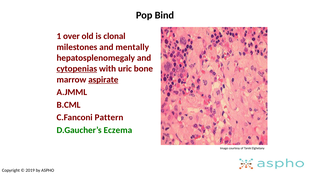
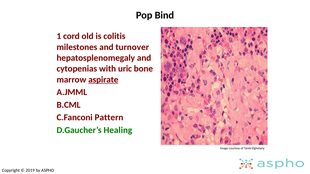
over: over -> cord
clonal: clonal -> colitis
mentally: mentally -> turnover
cytopenias underline: present -> none
Eczema: Eczema -> Healing
